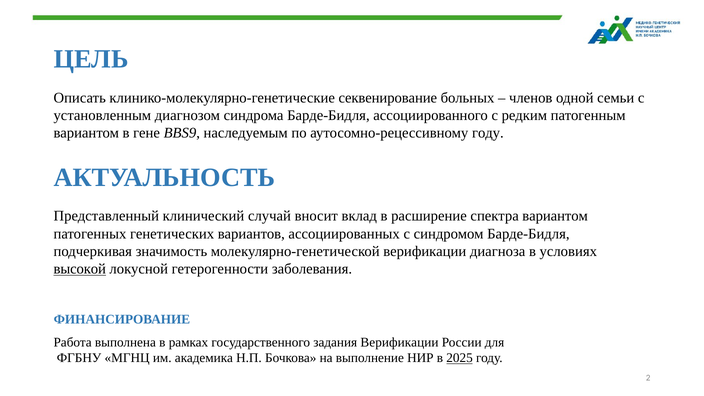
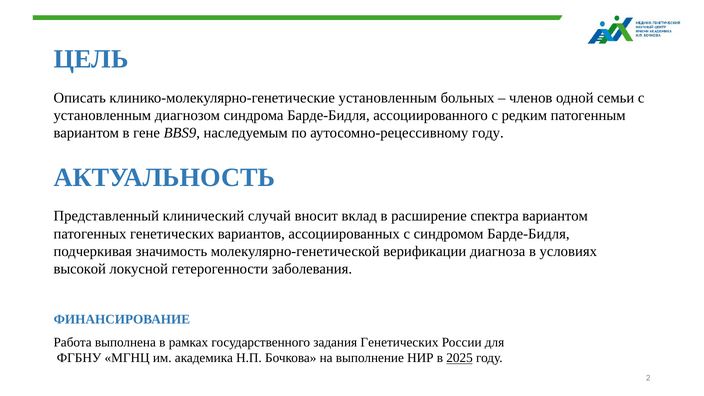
клинико-молекулярно-генетические секвенирование: секвенирование -> установленным
высокой underline: present -> none
задания Верификации: Верификации -> Генетических
